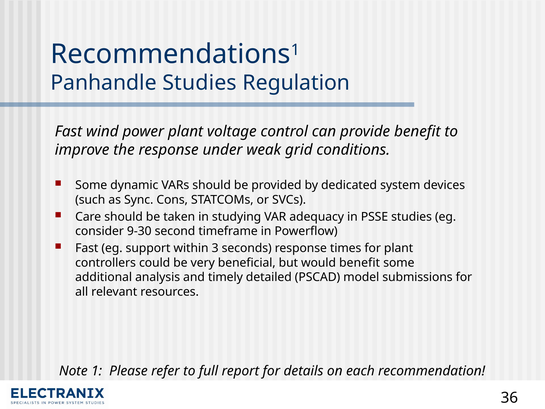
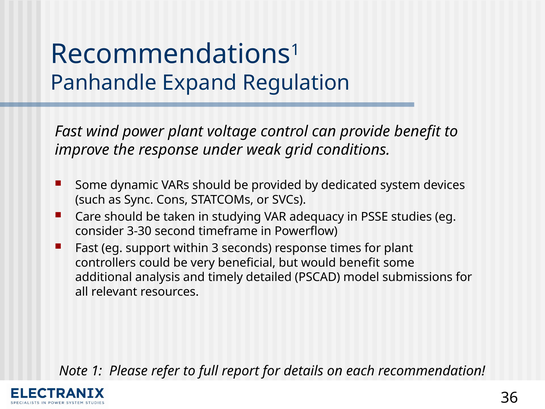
Panhandle Studies: Studies -> Expand
9-30: 9-30 -> 3-30
